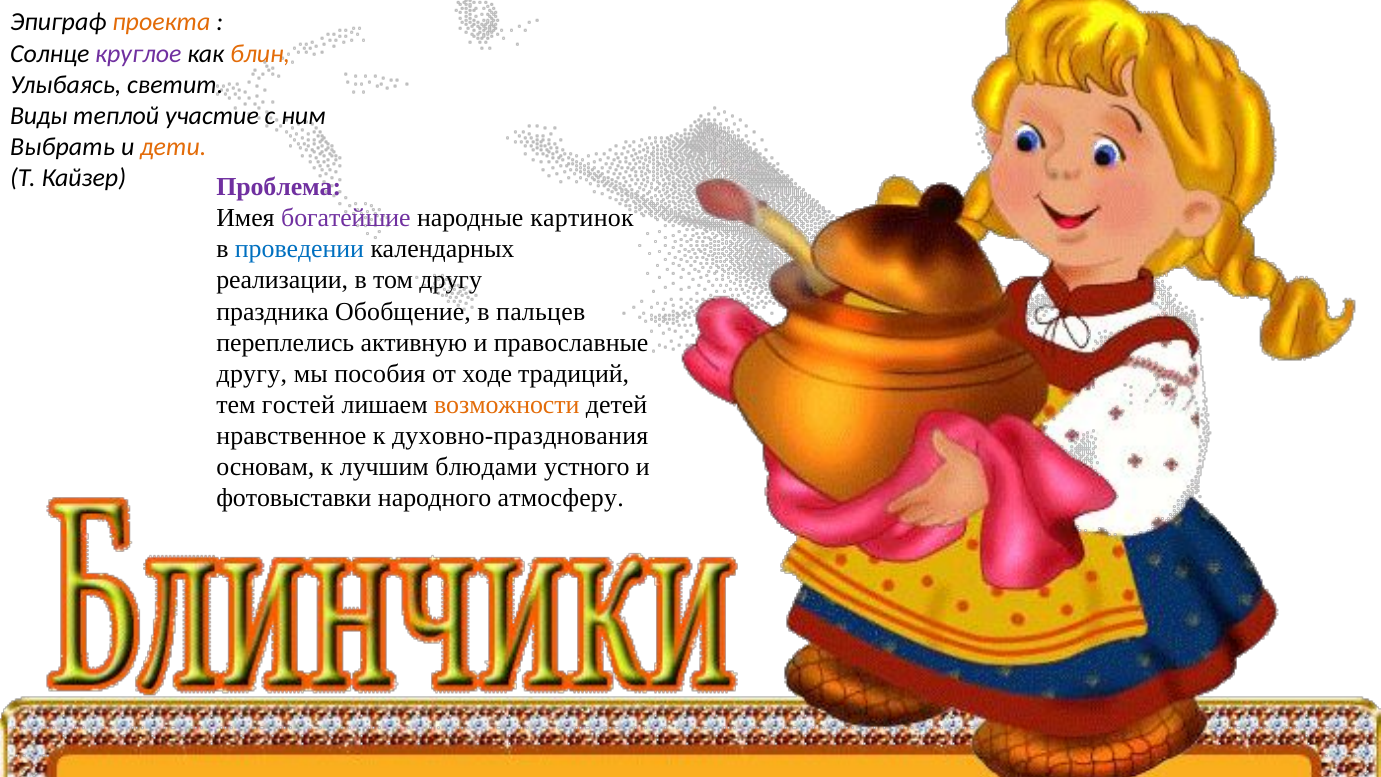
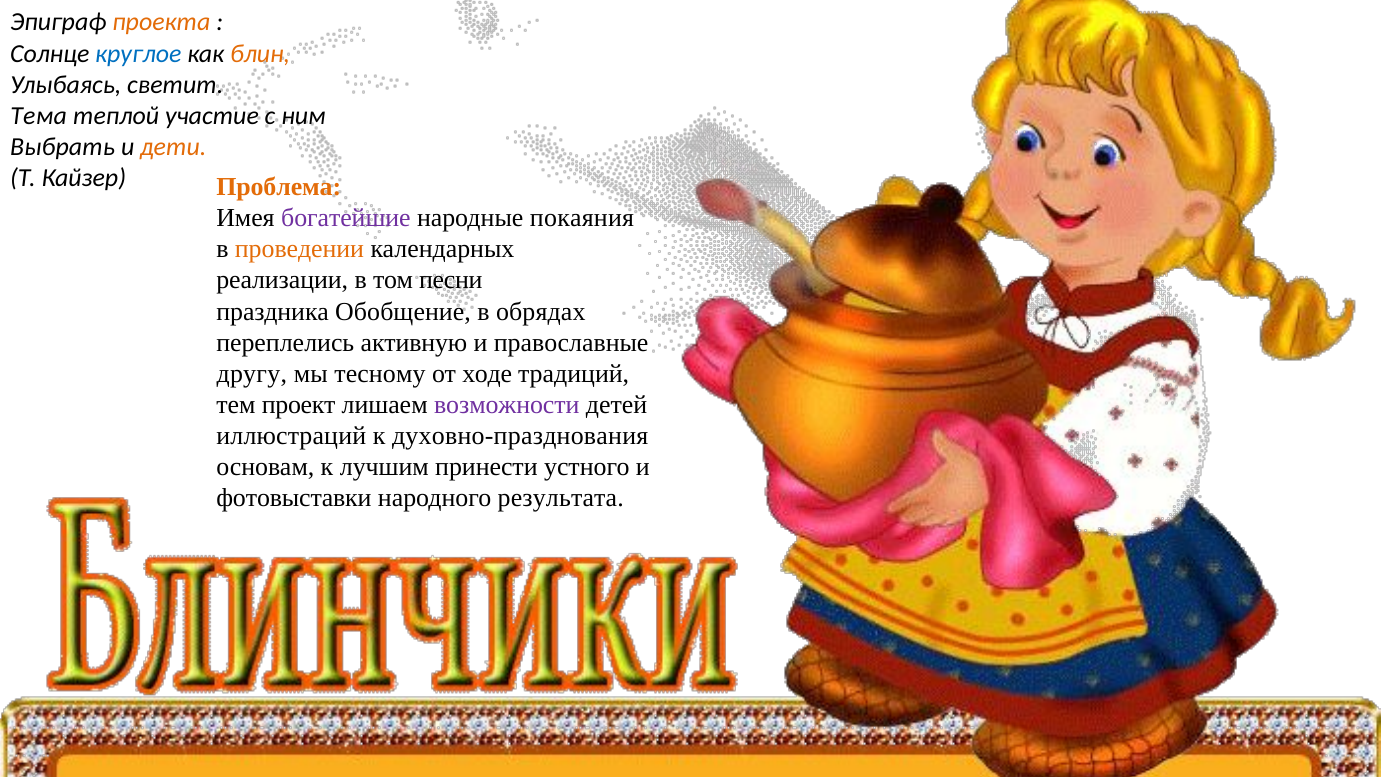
круглое colour: purple -> blue
Виды: Виды -> Тема
Проблема colour: purple -> orange
картинок: картинок -> покаяния
проведении colour: blue -> orange
том другу: другу -> песни
пальцев: пальцев -> обрядах
пособия: пособия -> тесному
гостей: гостей -> проект
возможности colour: orange -> purple
нравственное: нравственное -> иллюстраций
блюдами: блюдами -> принести
атмосферу: атмосферу -> результата
